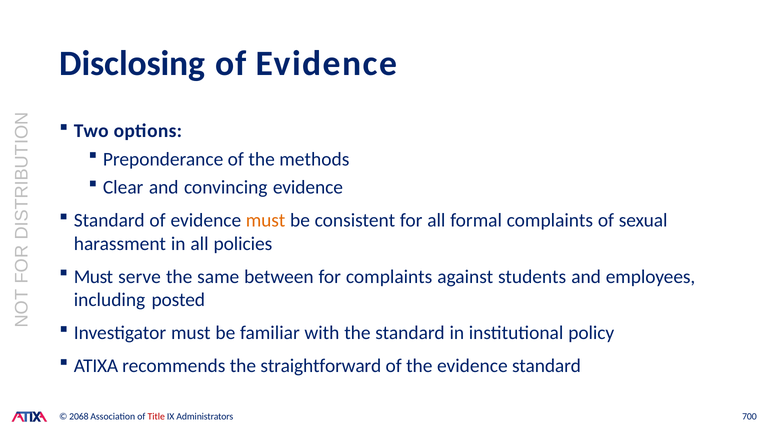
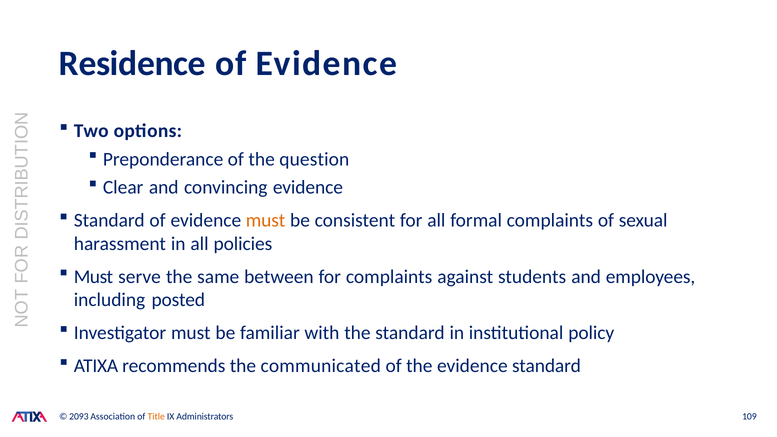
Disclosing: Disclosing -> Residence
methods: methods -> question
straightforward: straightforward -> communicated
2068: 2068 -> 2093
Title colour: red -> orange
700: 700 -> 109
